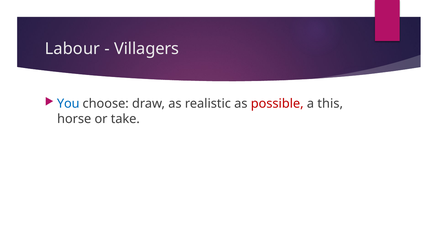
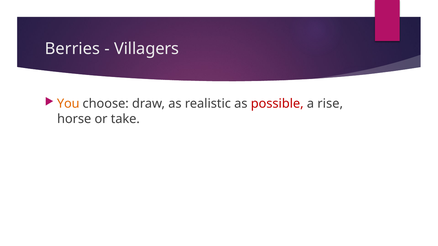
Labour: Labour -> Berries
You colour: blue -> orange
this: this -> rise
